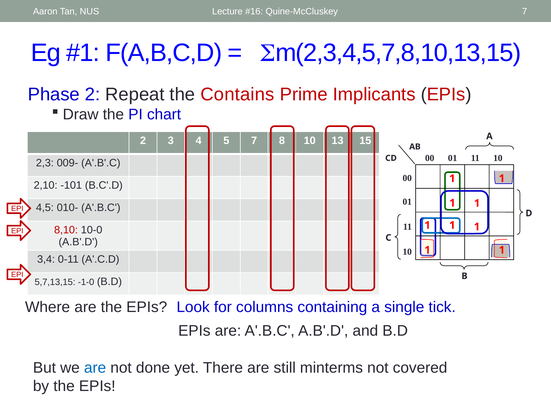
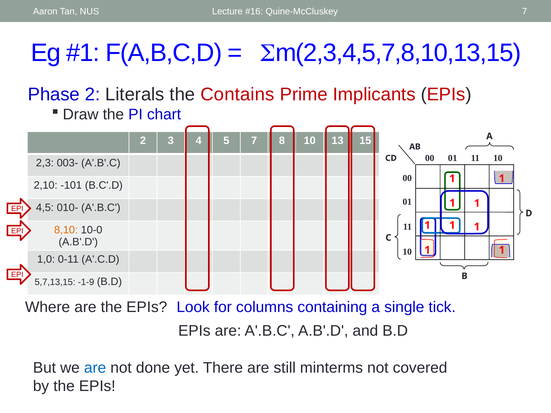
Repeat: Repeat -> Literals
009-: 009- -> 003-
8,10 colour: red -> orange
3,4: 3,4 -> 1,0
-1-0: -1-0 -> -1-9
